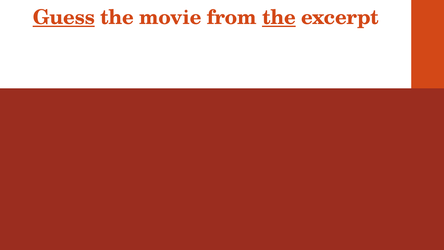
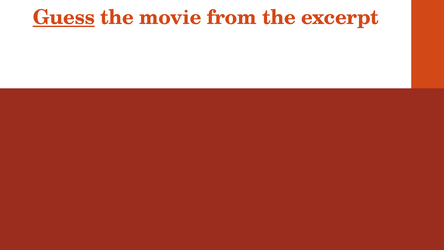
the at (279, 18) underline: present -> none
